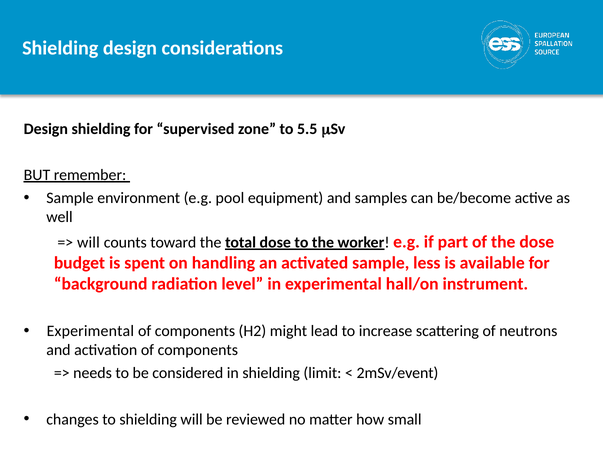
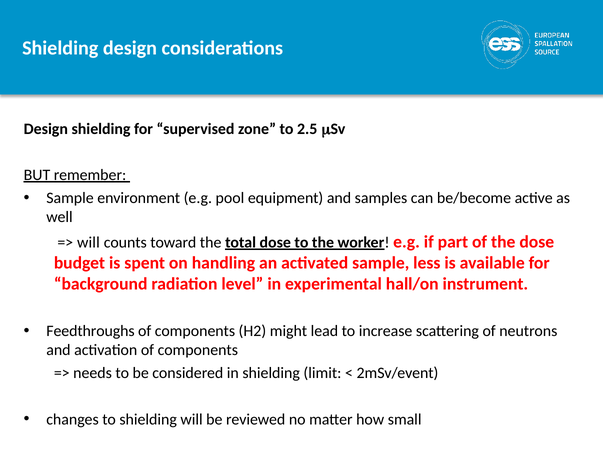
5.5: 5.5 -> 2.5
Experimental at (90, 331): Experimental -> Feedthroughs
